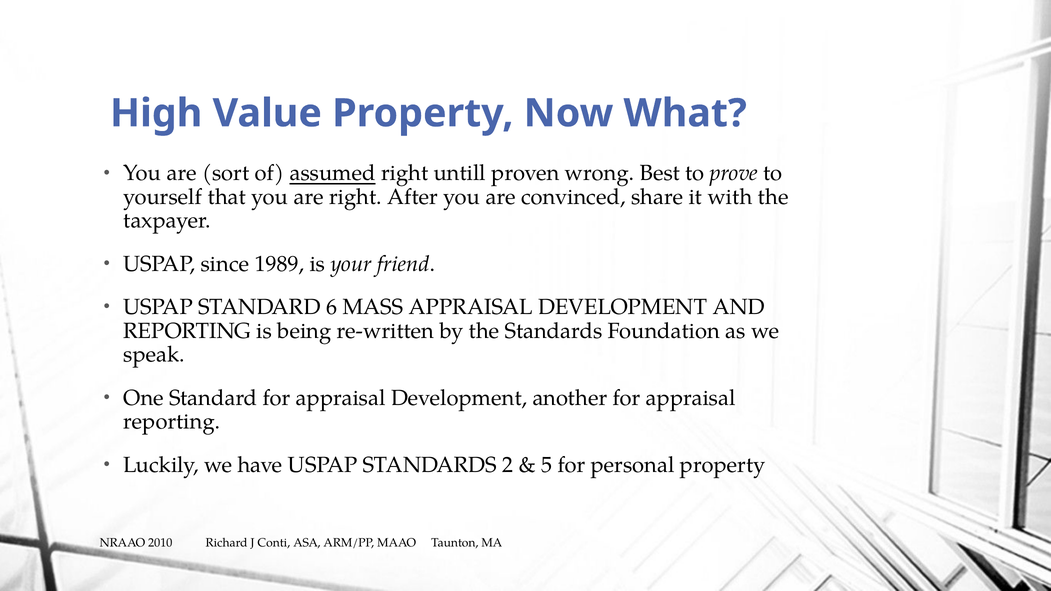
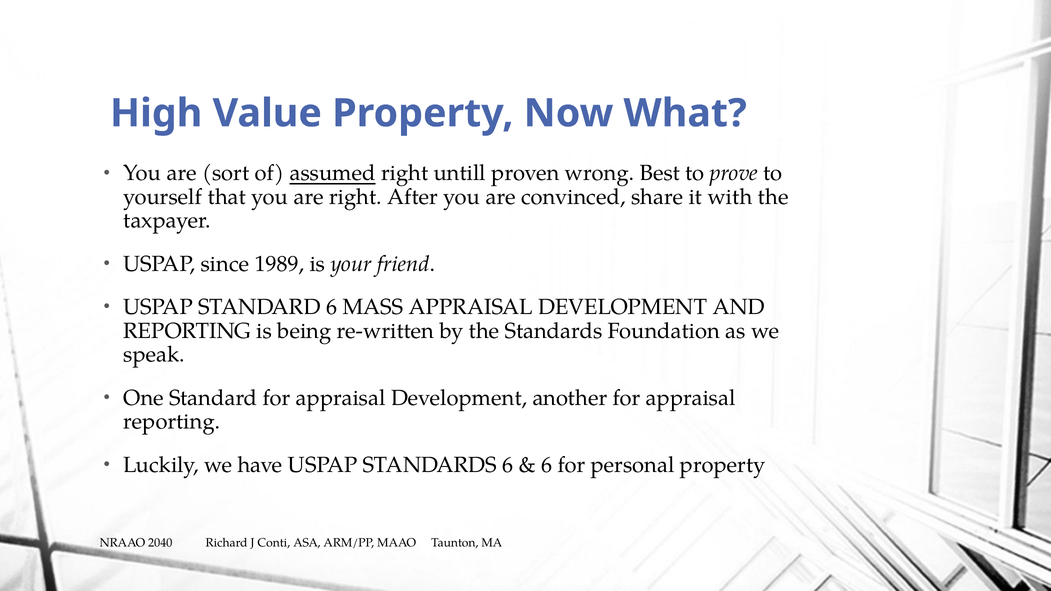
STANDARDS 2: 2 -> 6
5 at (547, 465): 5 -> 6
2010: 2010 -> 2040
